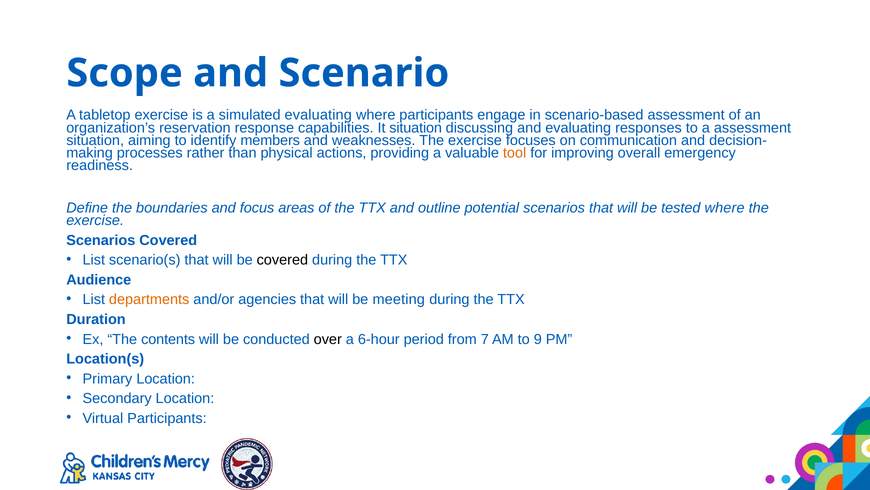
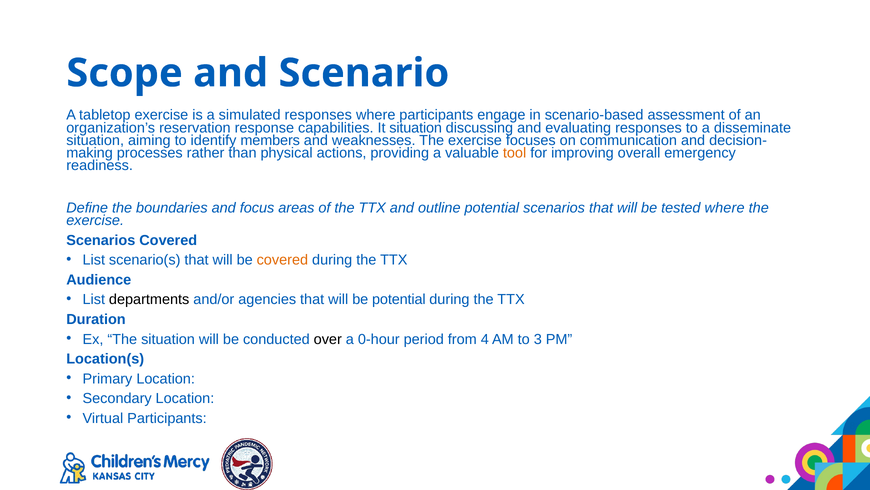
simulated evaluating: evaluating -> responses
a assessment: assessment -> disseminate
covered at (282, 260) colour: black -> orange
departments colour: orange -> black
be meeting: meeting -> potential
The contents: contents -> situation
6-hour: 6-hour -> 0-hour
7: 7 -> 4
9: 9 -> 3
